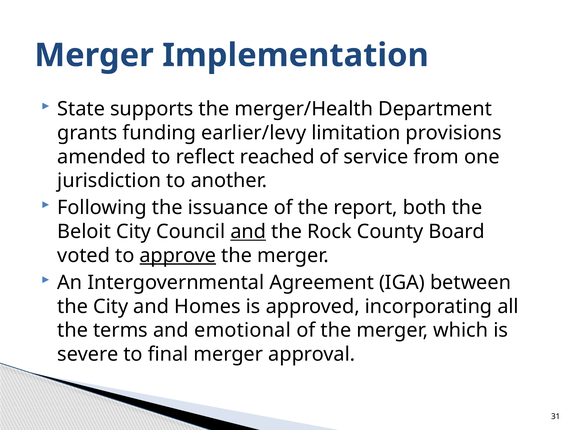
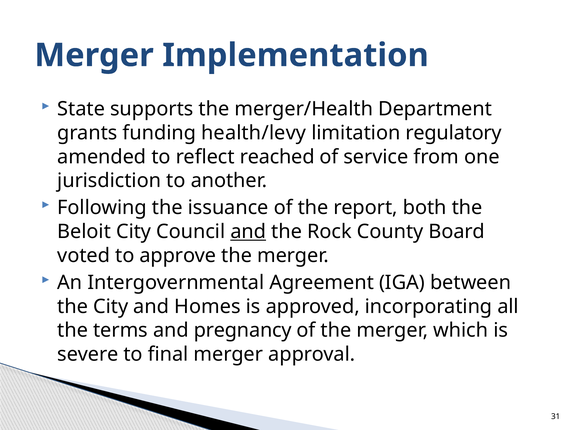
earlier/levy: earlier/levy -> health/levy
provisions: provisions -> regulatory
approve underline: present -> none
emotional: emotional -> pregnancy
